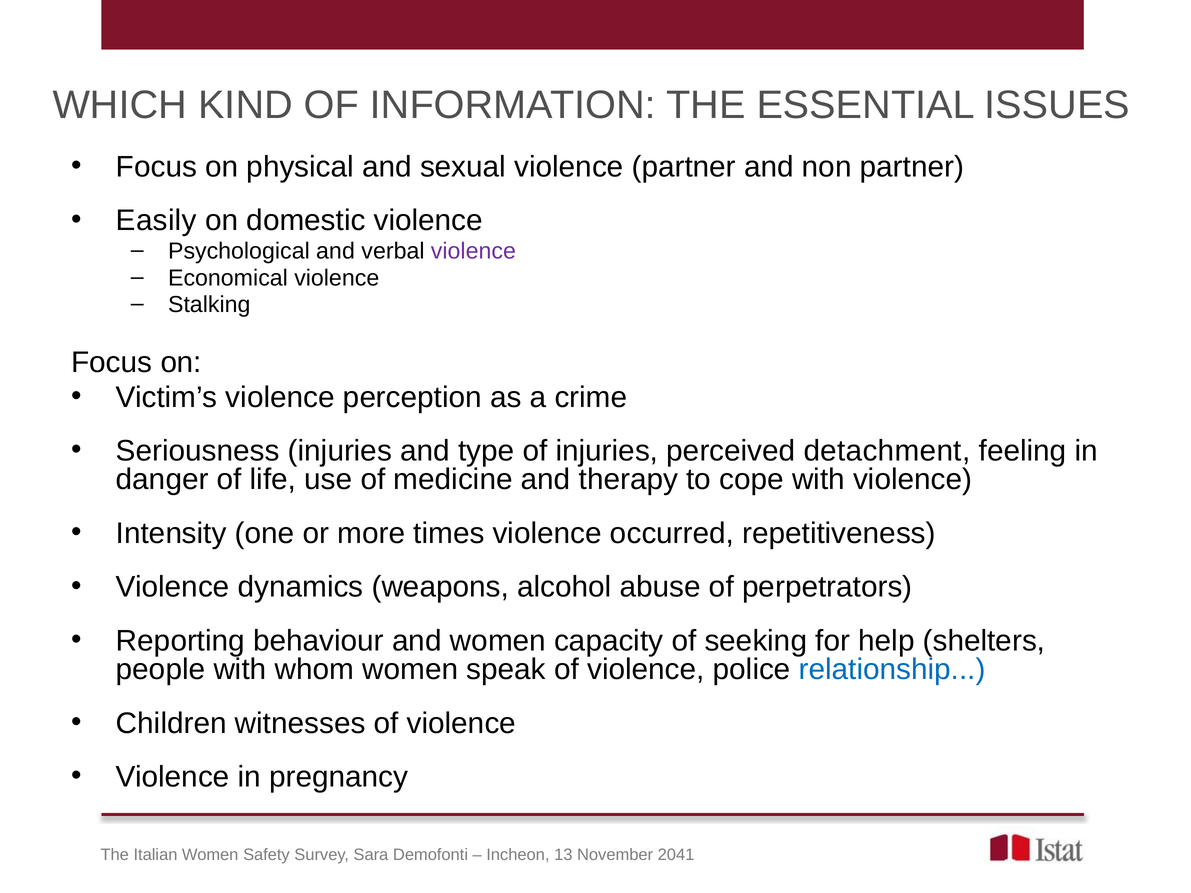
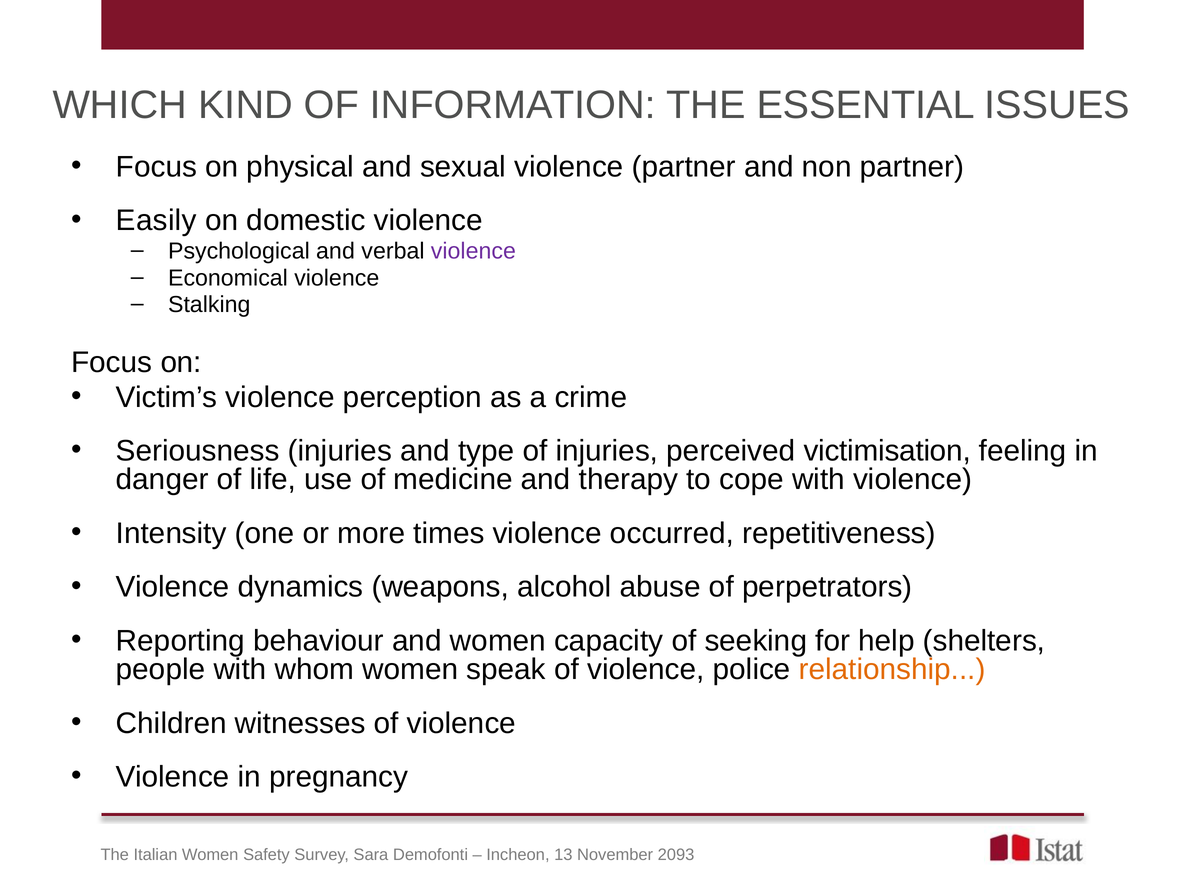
detachment: detachment -> victimisation
relationship colour: blue -> orange
2041: 2041 -> 2093
